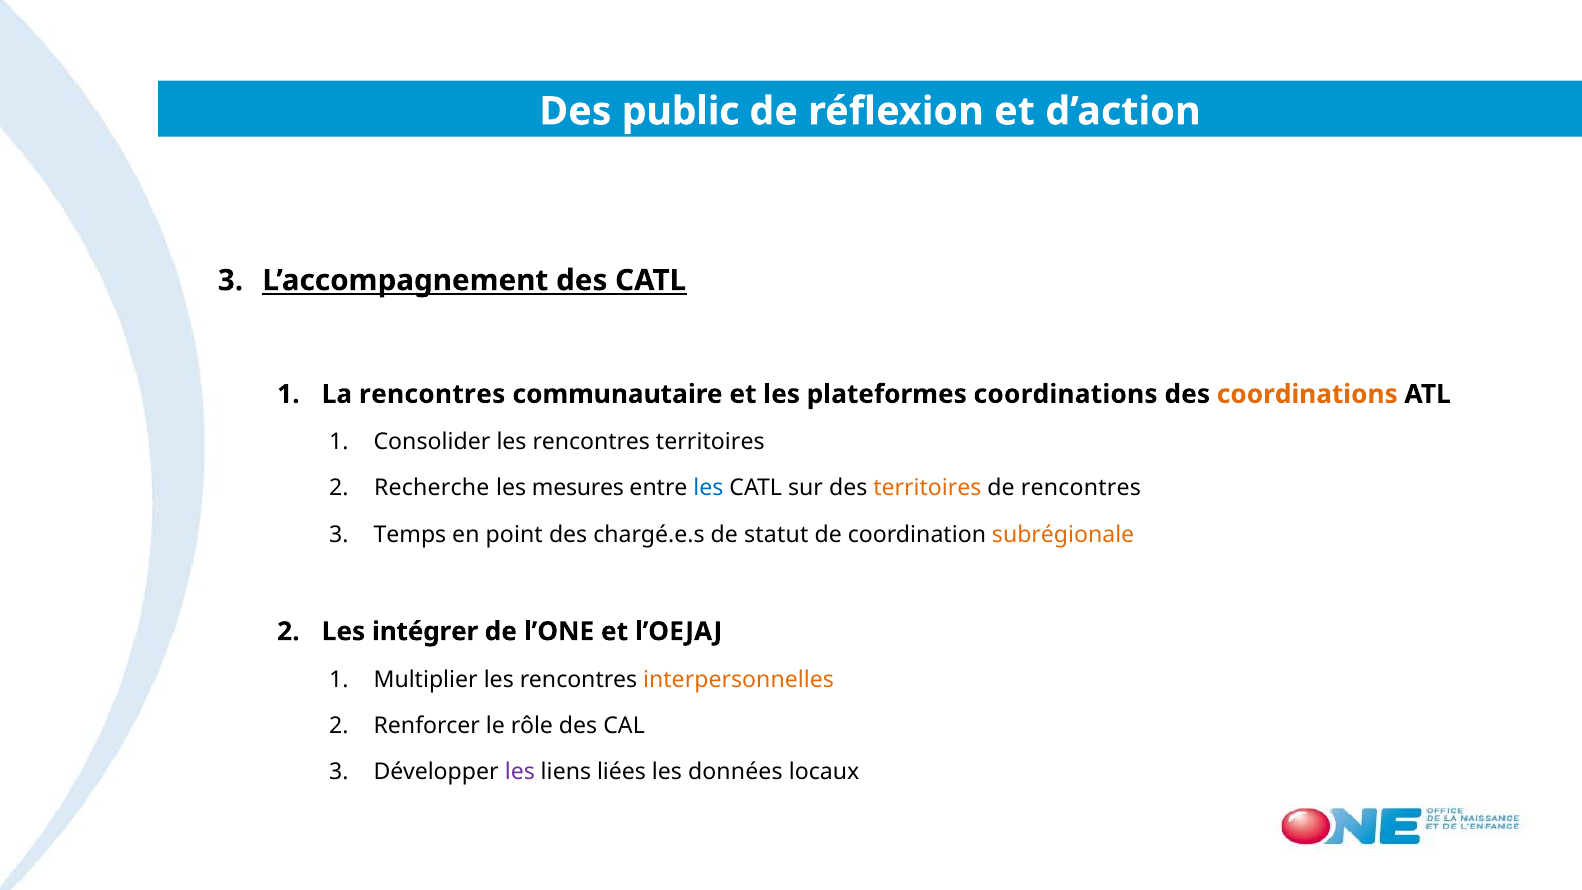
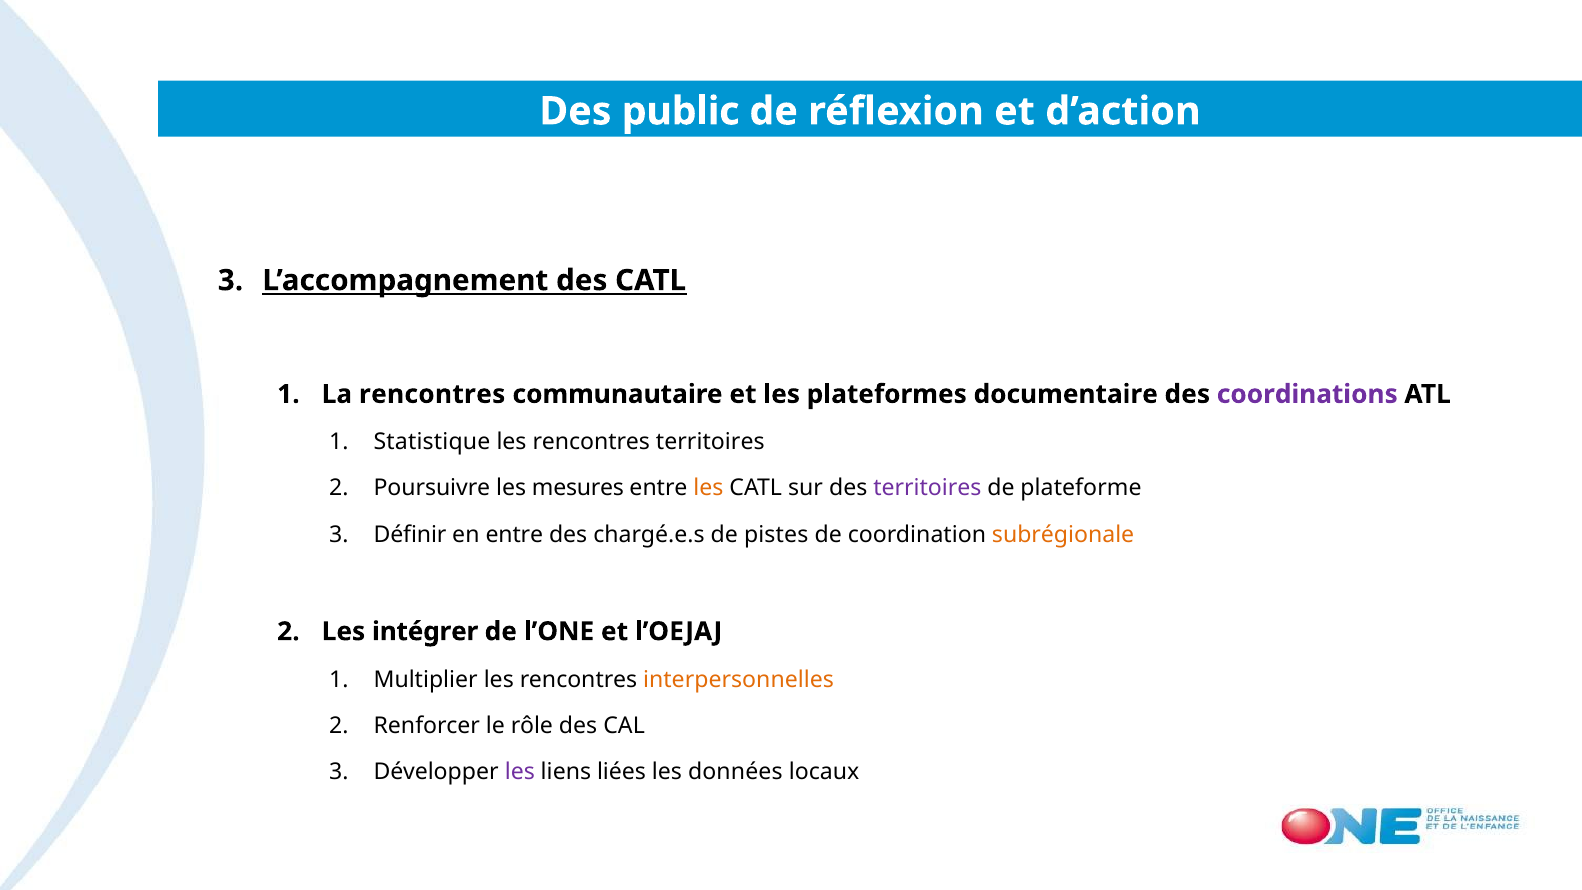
plateformes coordinations: coordinations -> documentaire
coordinations at (1307, 394) colour: orange -> purple
Consolider: Consolider -> Statistique
Recherche: Recherche -> Poursuivre
les at (708, 488) colour: blue -> orange
territoires at (927, 488) colour: orange -> purple
de rencontres: rencontres -> plateforme
Temps: Temps -> Définir
en point: point -> entre
statut: statut -> pistes
